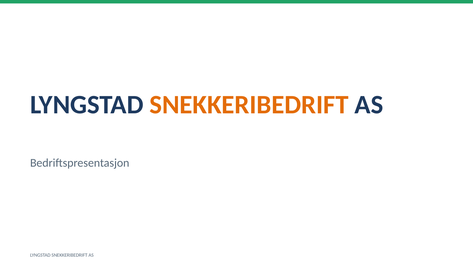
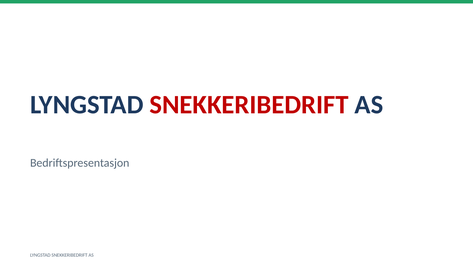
SNEKKERIBEDRIFT at (249, 105) colour: orange -> red
